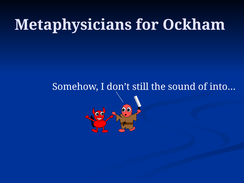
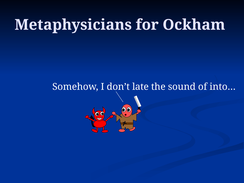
still: still -> late
